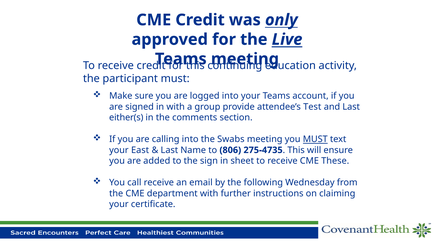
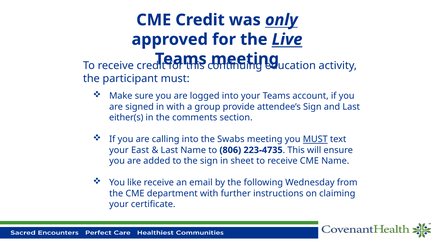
attendee’s Test: Test -> Sign
275-4735: 275-4735 -> 223-4735
CME These: These -> Name
call: call -> like
